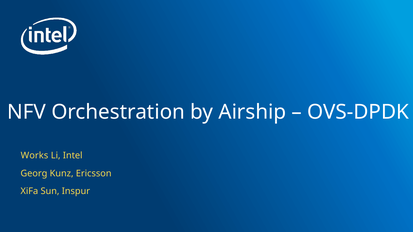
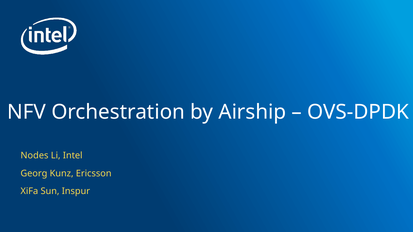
Works: Works -> Nodes
